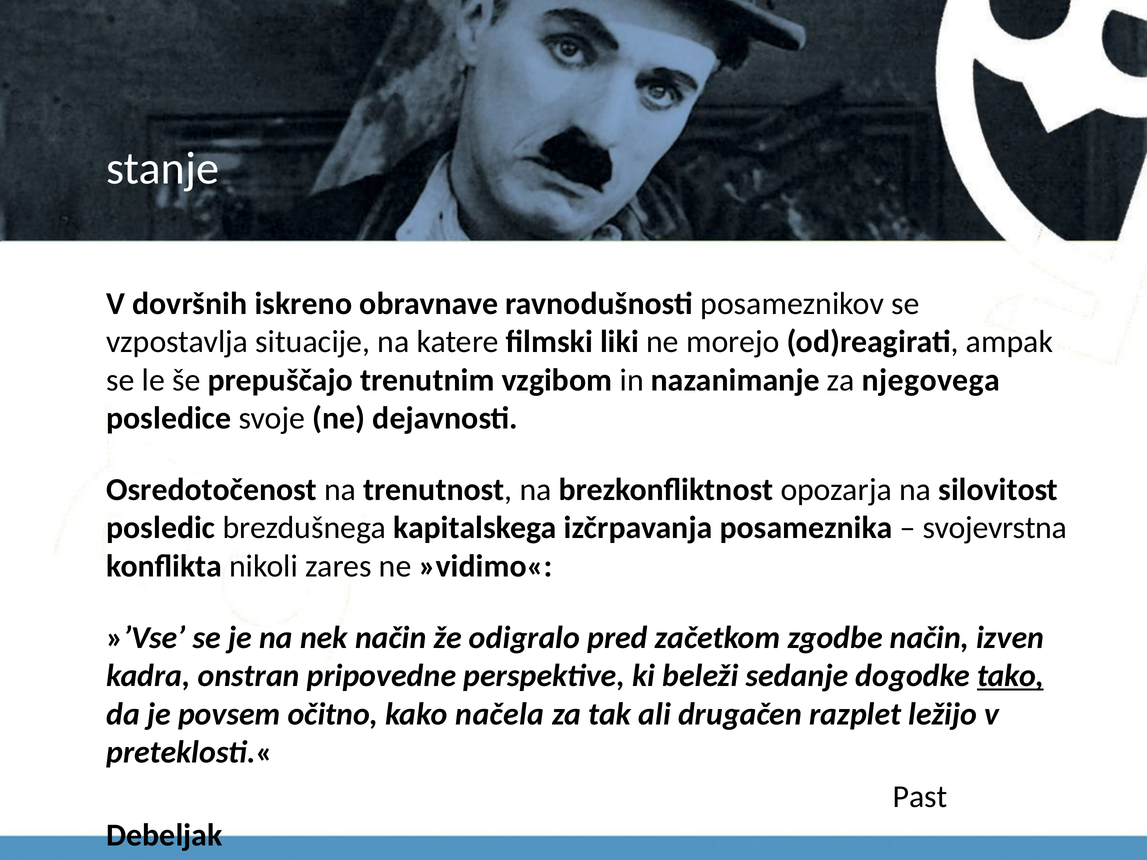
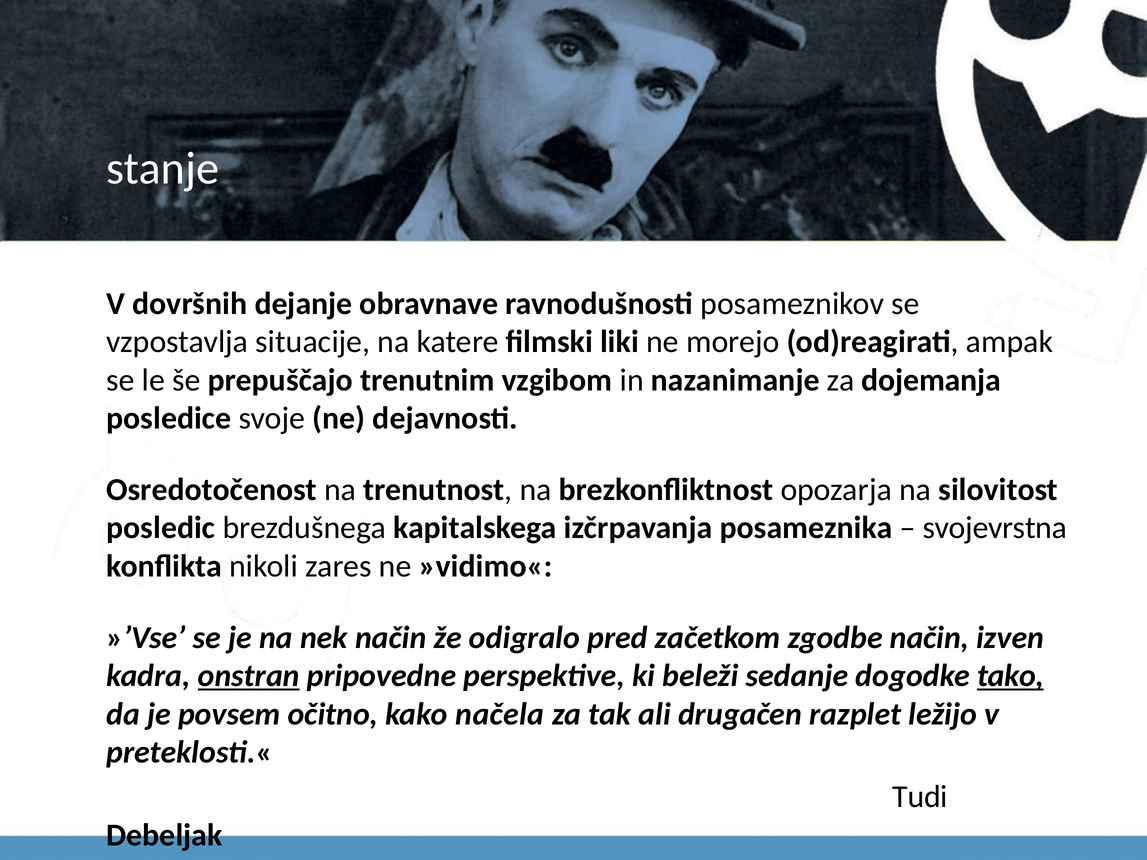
iskreno: iskreno -> dejanje
njegovega: njegovega -> dojemanja
onstran underline: none -> present
Past: Past -> Tudi
